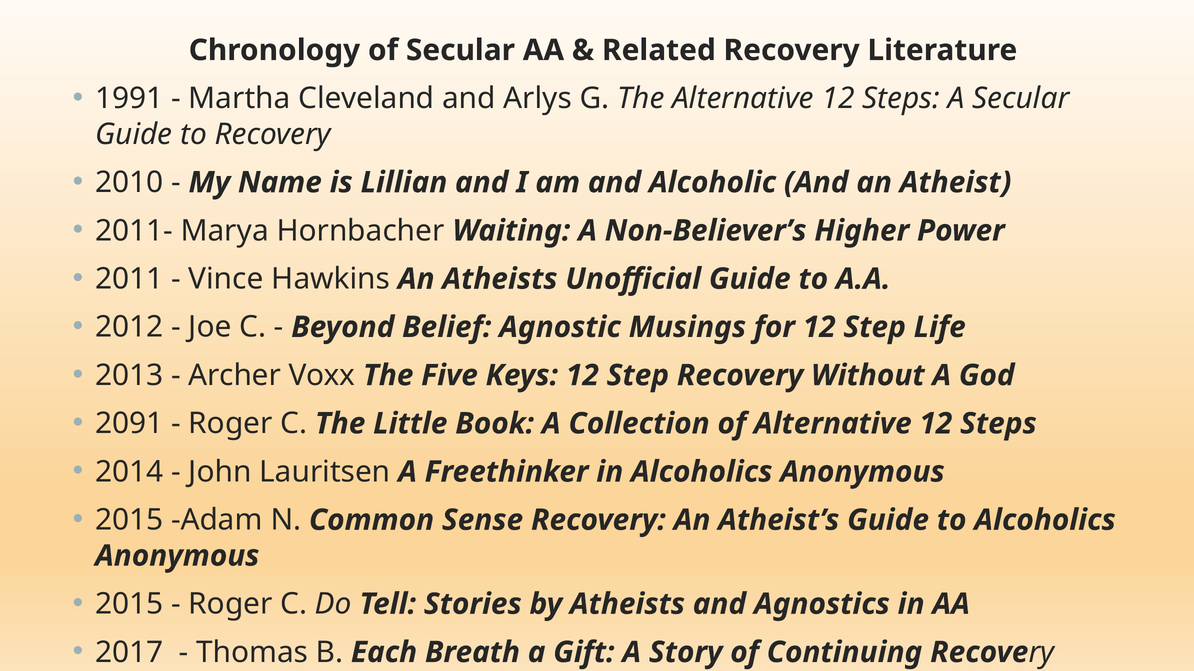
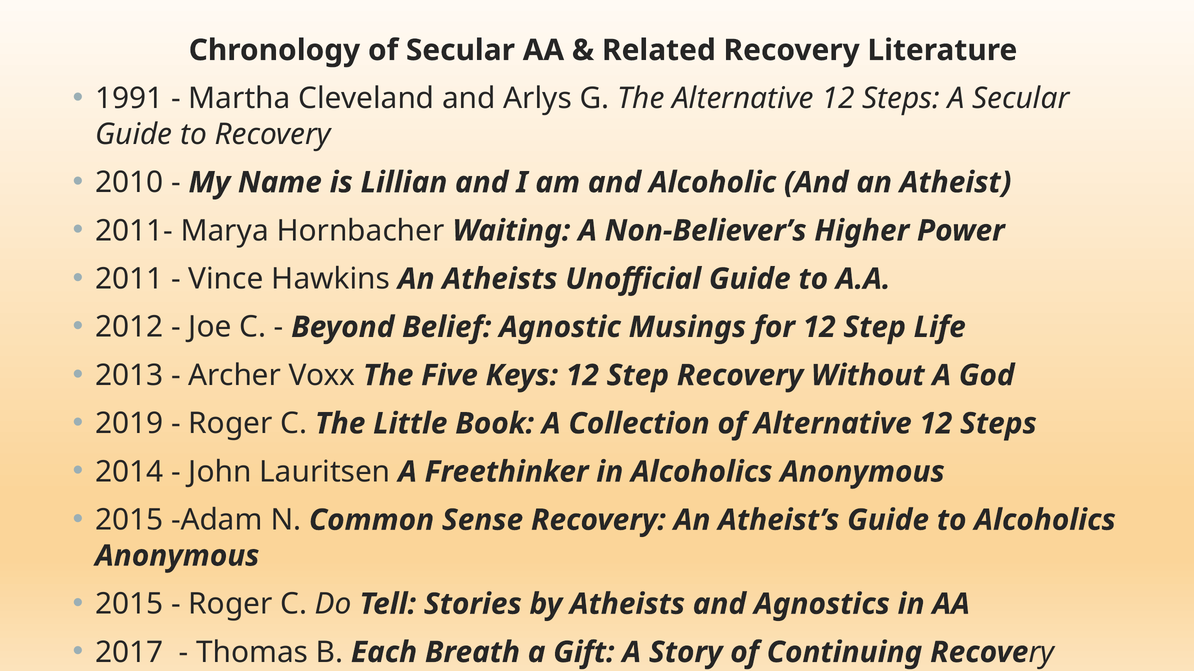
2091: 2091 -> 2019
